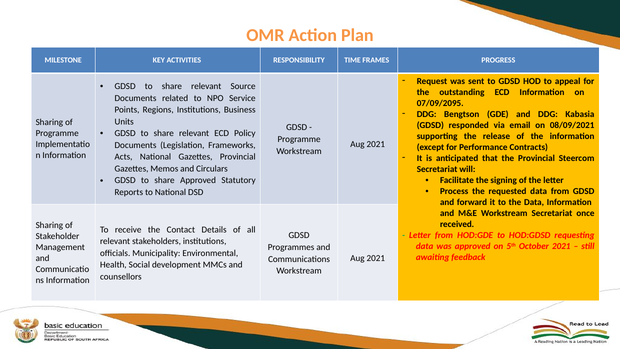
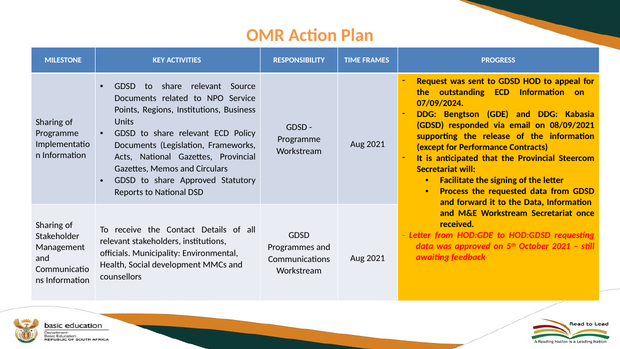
07/09/2095: 07/09/2095 -> 07/09/2024
